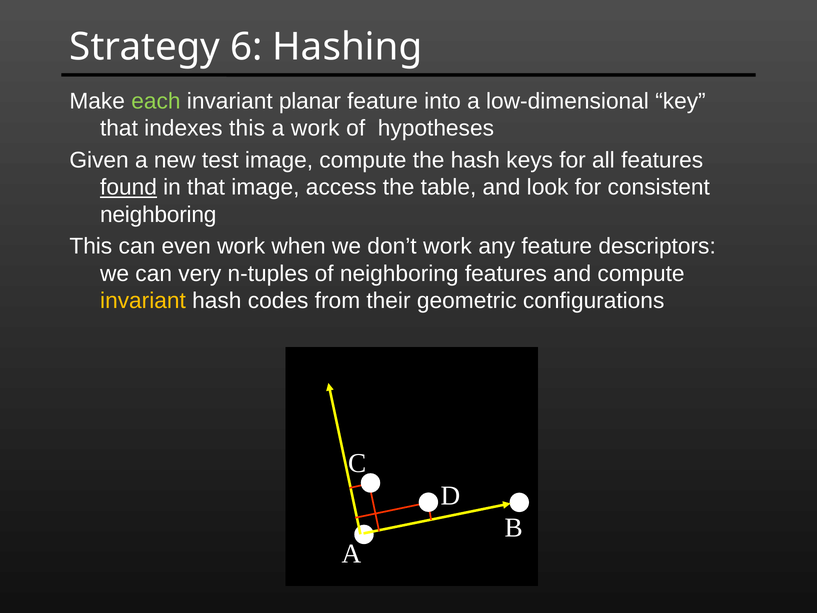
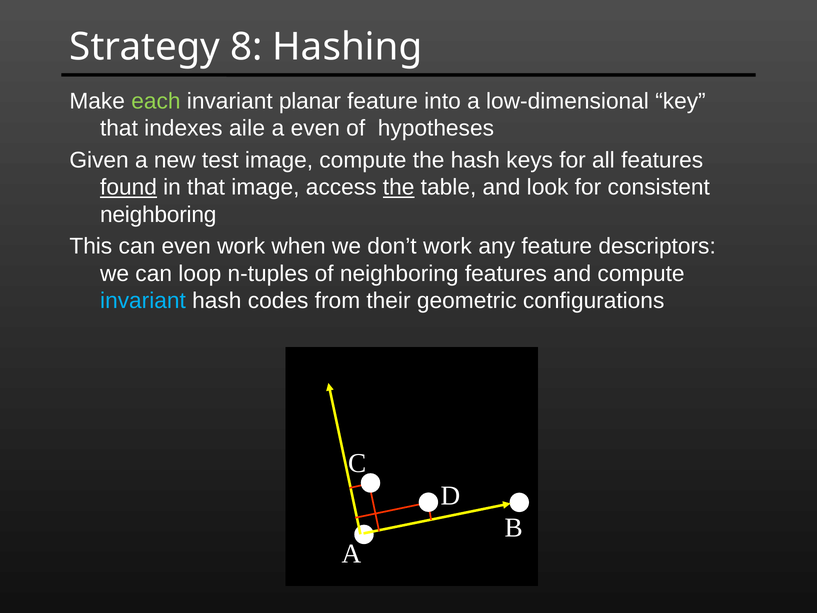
6: 6 -> 8
indexes this: this -> aile
a work: work -> even
the at (399, 187) underline: none -> present
very: very -> loop
invariant at (143, 301) colour: yellow -> light blue
